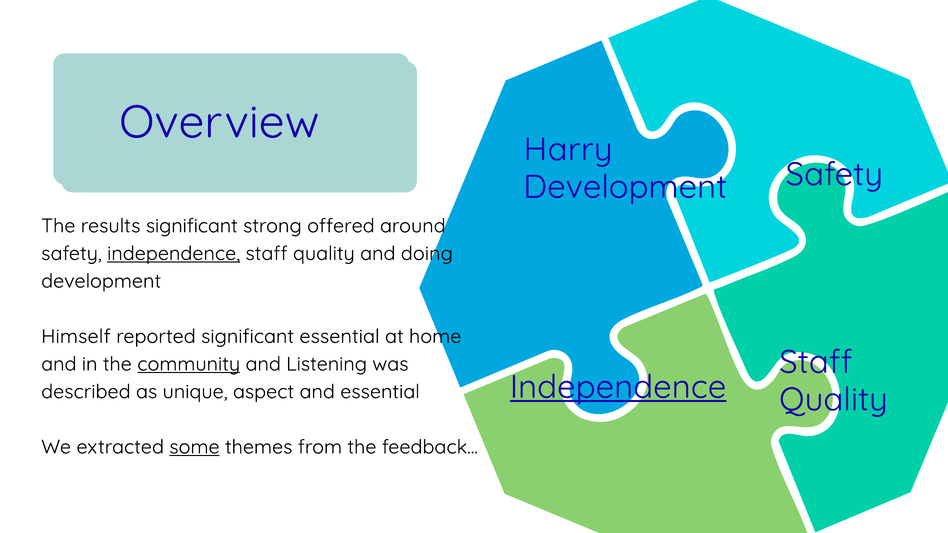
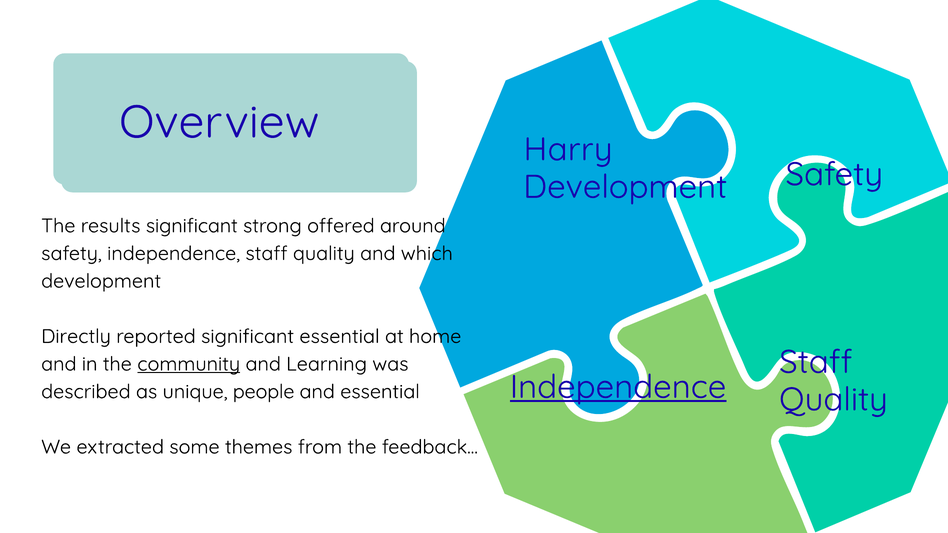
independence at (174, 254) underline: present -> none
doing: doing -> which
Himself: Himself -> Directly
Listening: Listening -> Learning
aspect: aspect -> people
some underline: present -> none
